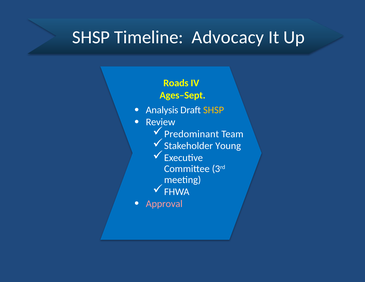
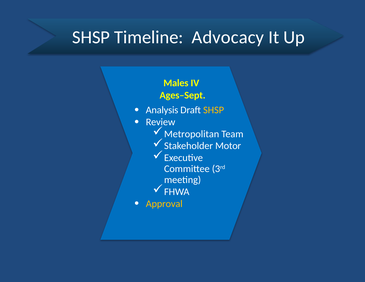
Roads: Roads -> Males
Predominant: Predominant -> Metropolitan
Young: Young -> Motor
Approval colour: pink -> yellow
